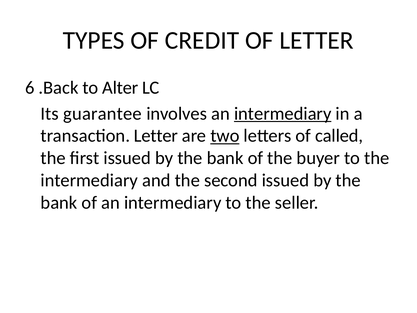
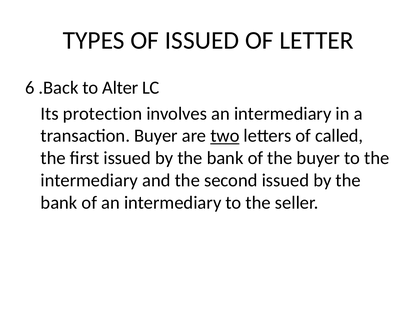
OF CREDIT: CREDIT -> ISSUED
guarantee: guarantee -> protection
intermediary at (283, 113) underline: present -> none
transaction Letter: Letter -> Buyer
